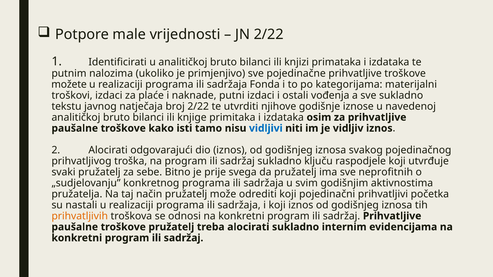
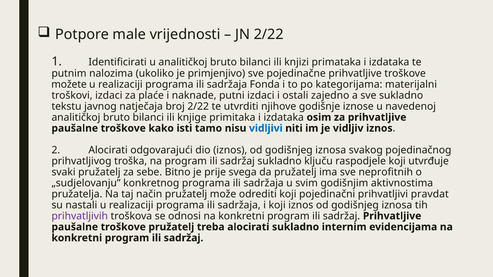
vođenja: vođenja -> zajedno
početka: početka -> pravdat
prihvatljivih colour: orange -> purple
